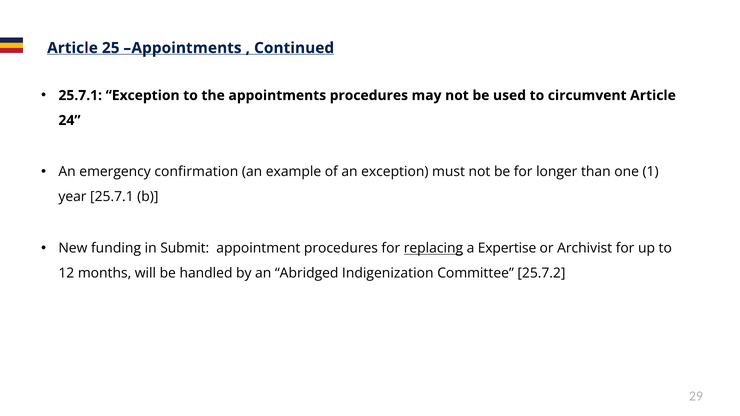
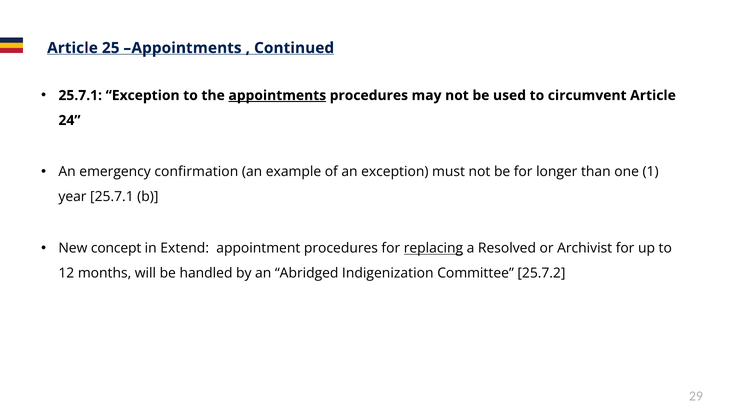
appointments at (277, 95) underline: none -> present
funding: funding -> concept
Submit: Submit -> Extend
Expertise: Expertise -> Resolved
